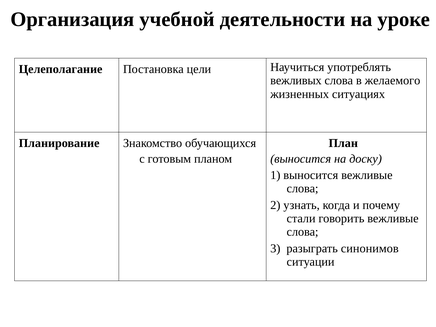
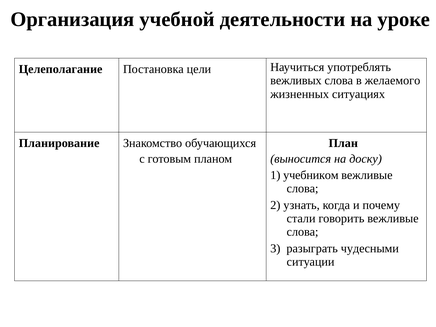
1 выносится: выносится -> учебником
синонимов: синонимов -> чудесными
